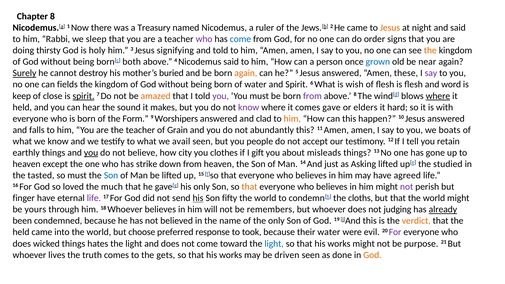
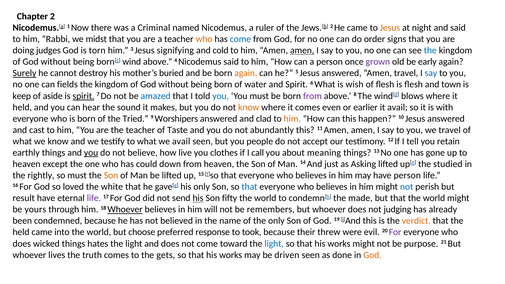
Chapter 8: 8 -> 2
Treasury: Treasury -> Criminal
sleep: sleep -> midst
who at (204, 39) colour: purple -> orange
thirsty: thirsty -> judges
holy: holy -> torn
and told: told -> cold
amen at (302, 50) underline: none -> present
the at (430, 50) colour: orange -> blue
both: both -> wind
grown colour: blue -> purple
near: near -> early
Amen these: these -> travel
say at (431, 73) colour: purple -> blue
word: word -> town
close: close -> aside
amazed colour: orange -> blue
you at (221, 96) colour: purple -> blue
where at (438, 96) underline: present -> none
know at (249, 107) colour: purple -> orange
gave: gave -> even
elders: elders -> earlier
it hard: hard -> avail
Form: Form -> Tried
falls: falls -> cast
Grain: Grain -> Taste
we boats: boats -> travel
city: city -> live
gift: gift -> call
misleads: misleads -> meaning
strike: strike -> could
tasted: tasted -> rightly
Son at (111, 175) colour: blue -> orange
have agreed: agreed -> person
much: much -> white
that at (249, 187) colour: orange -> blue
not at (407, 187) colour: purple -> blue
finger: finger -> result
cloths: cloths -> made
Whoever at (125, 210) underline: none -> present
already underline: present -> none
their water: water -> threw
